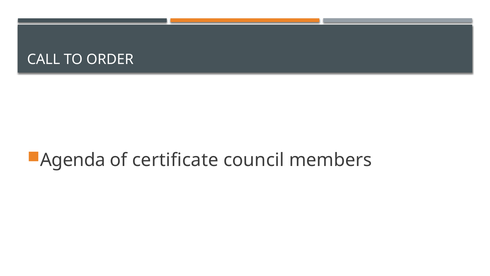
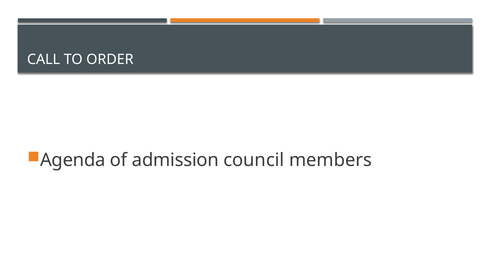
certificate: certificate -> admission
